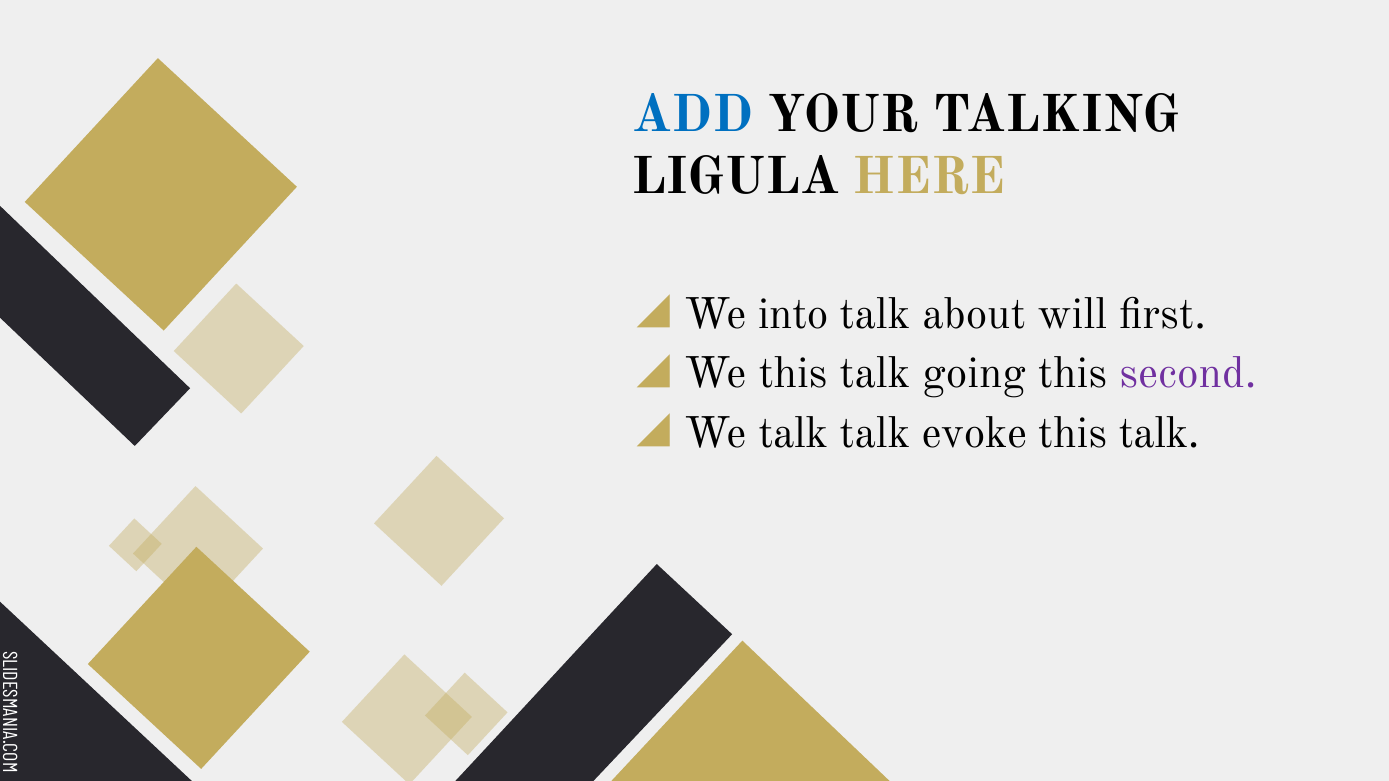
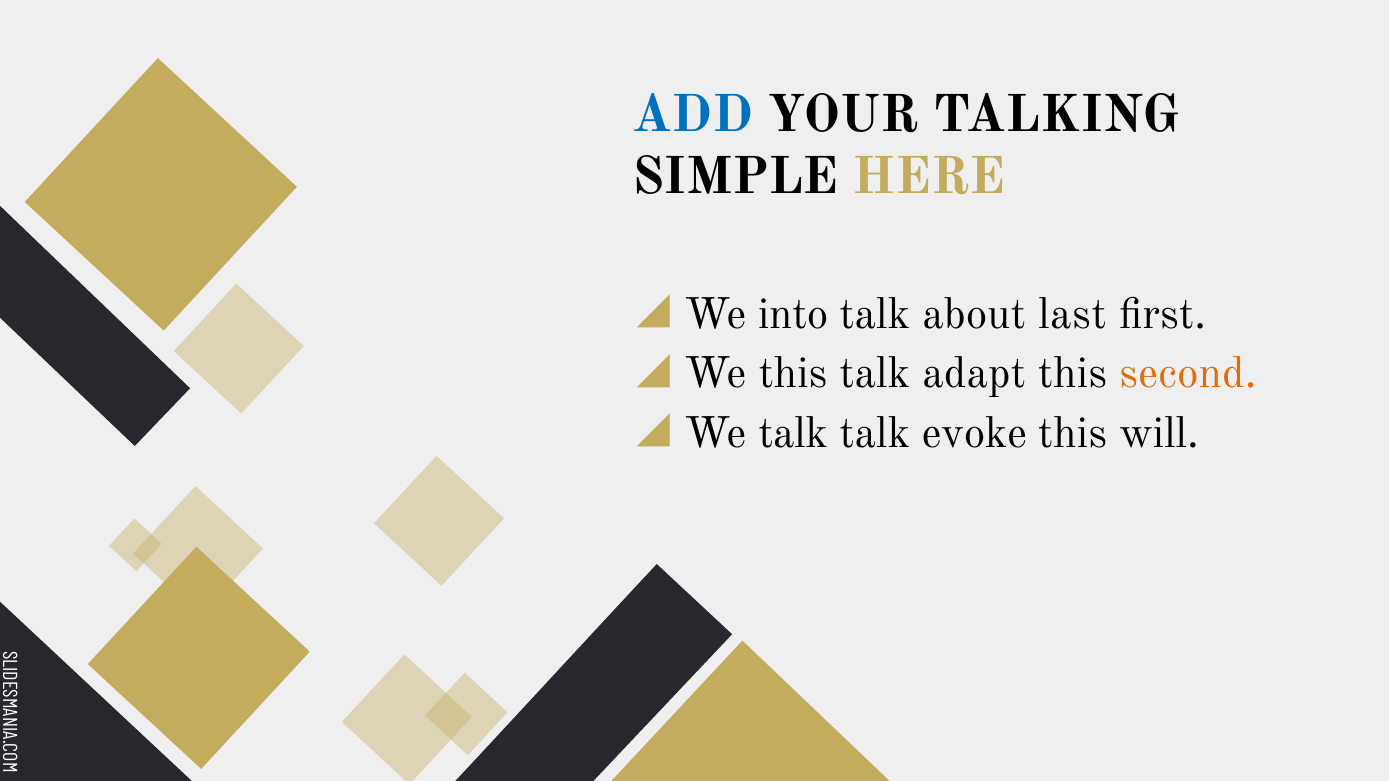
LIGULA: LIGULA -> SIMPLE
will: will -> last
going: going -> adapt
second colour: purple -> orange
talk at (1159, 434): talk -> will
